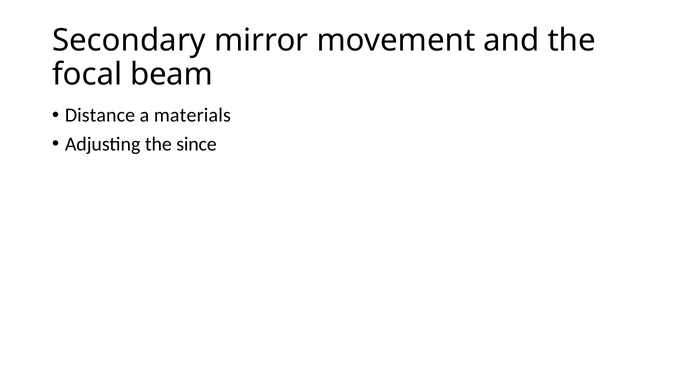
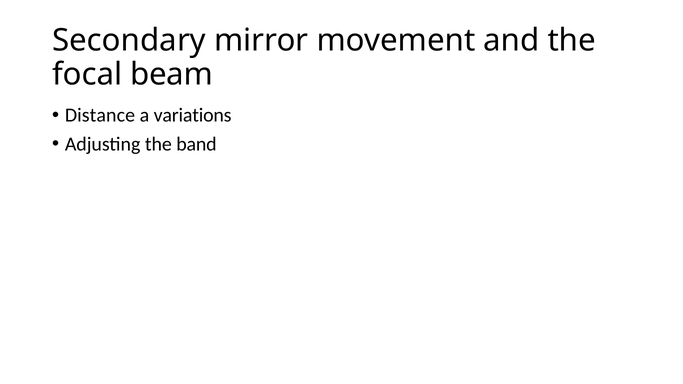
materials: materials -> variations
since: since -> band
